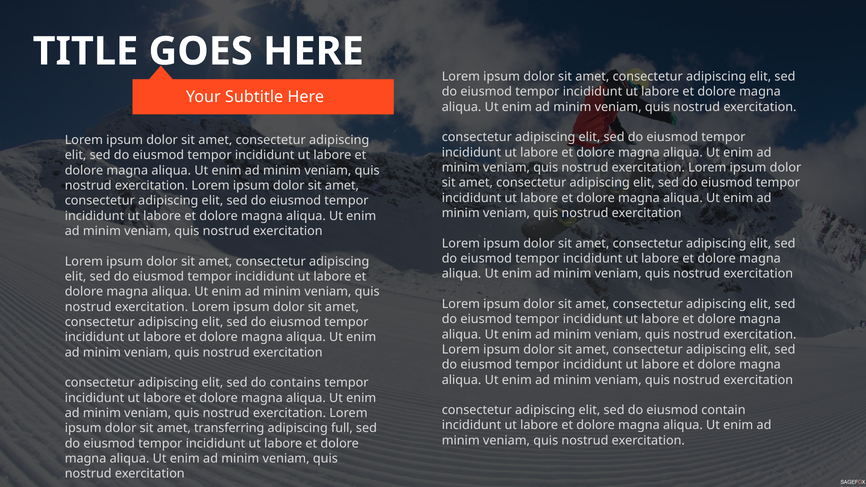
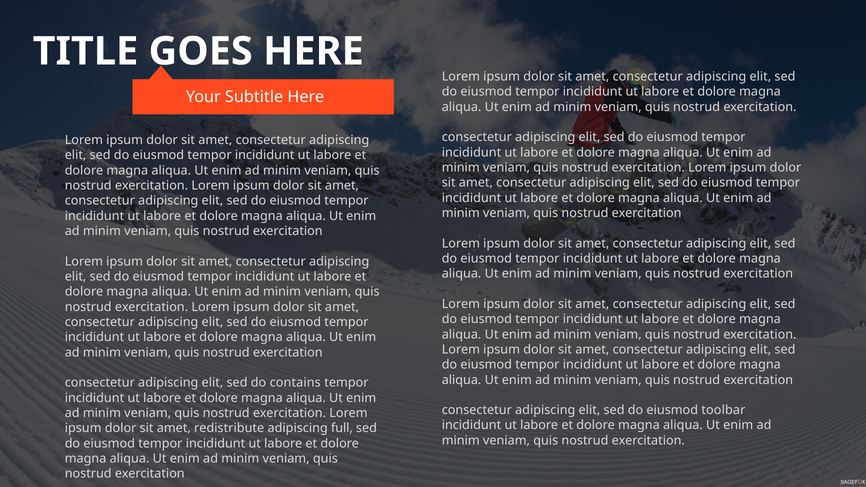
contain: contain -> toolbar
transferring: transferring -> redistribute
